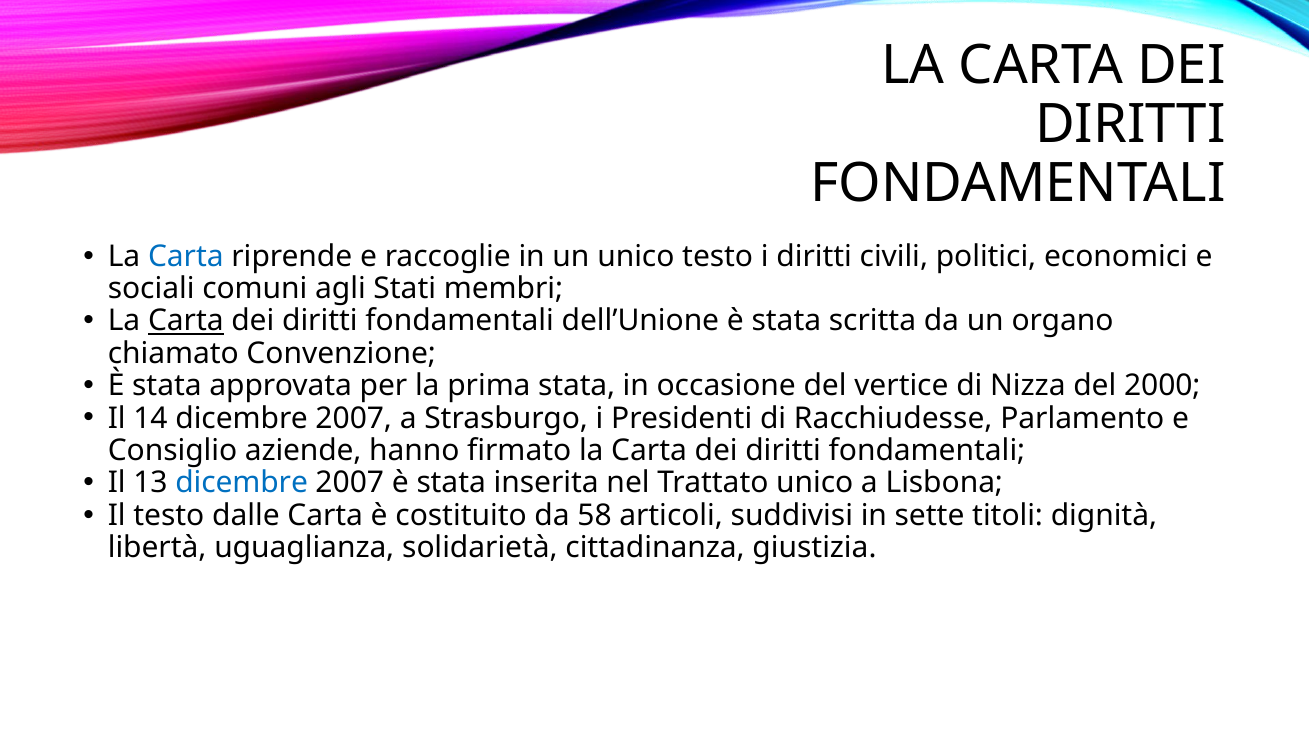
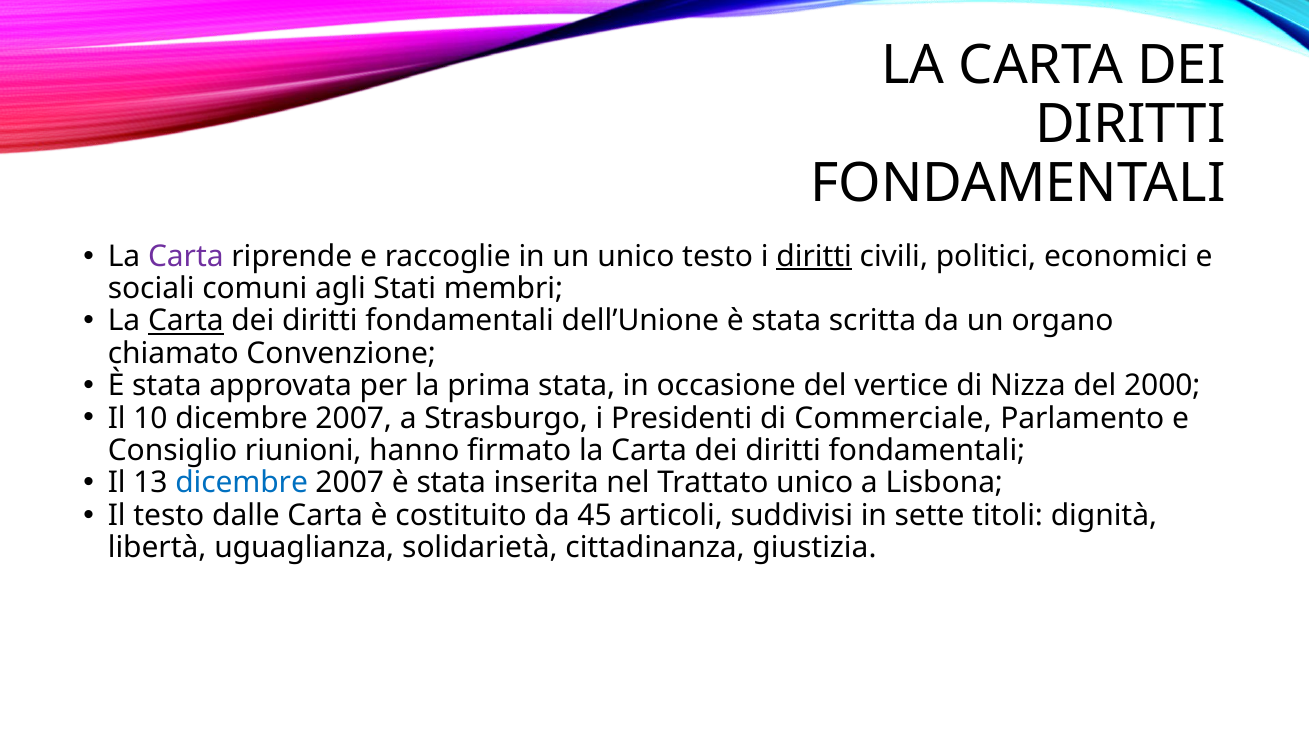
Carta at (186, 256) colour: blue -> purple
diritti at (814, 256) underline: none -> present
14: 14 -> 10
Racchiudesse: Racchiudesse -> Commerciale
aziende: aziende -> riunioni
58: 58 -> 45
